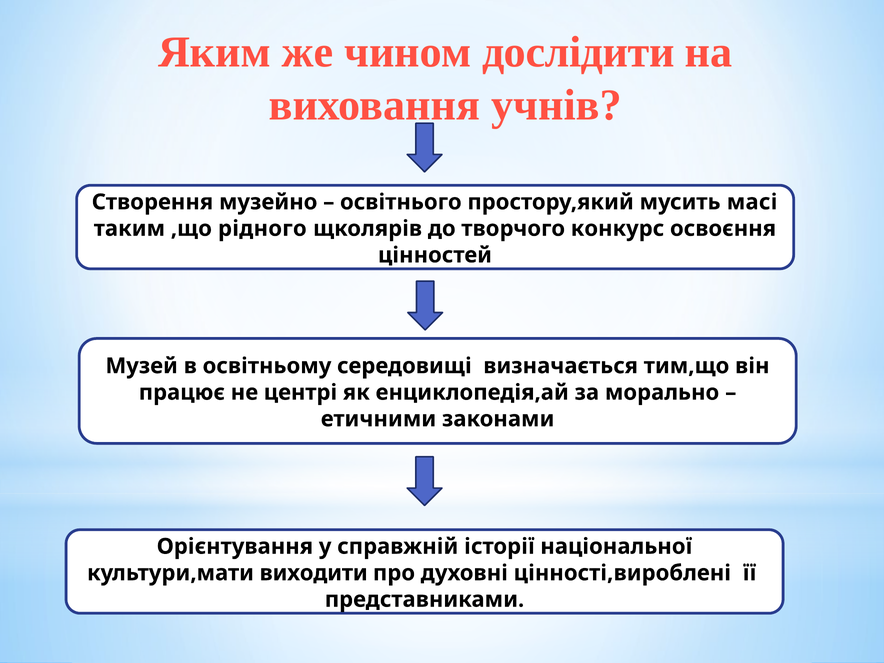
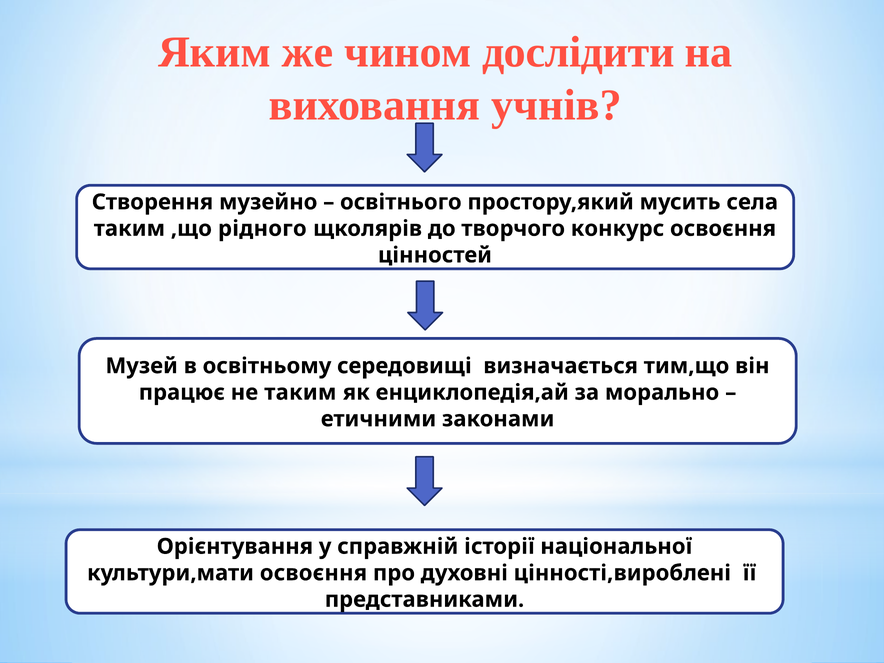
масі: масі -> села
не центрі: центрі -> таким
культури,мати виходити: виходити -> освоєння
